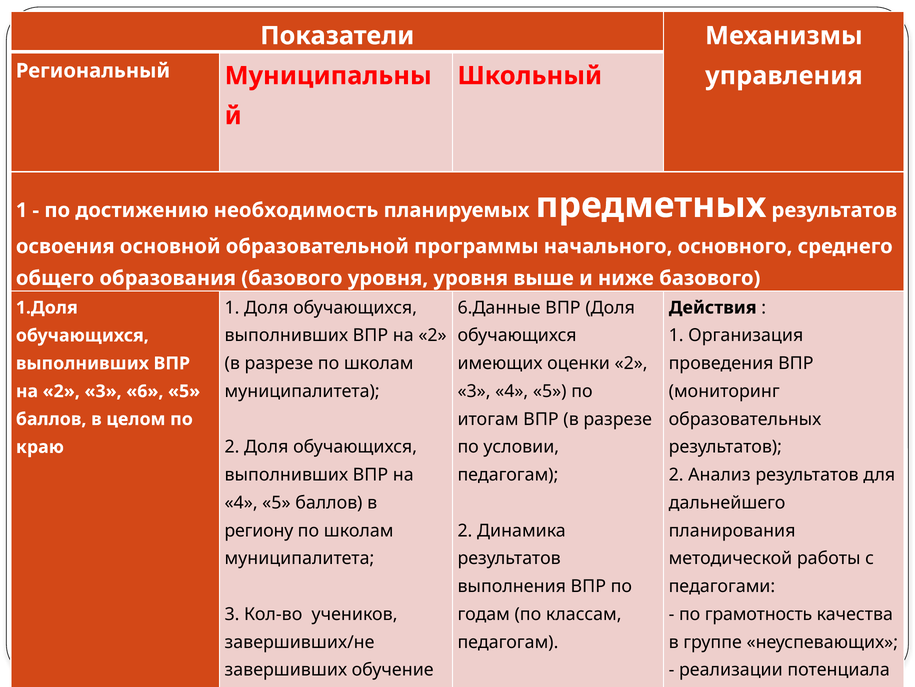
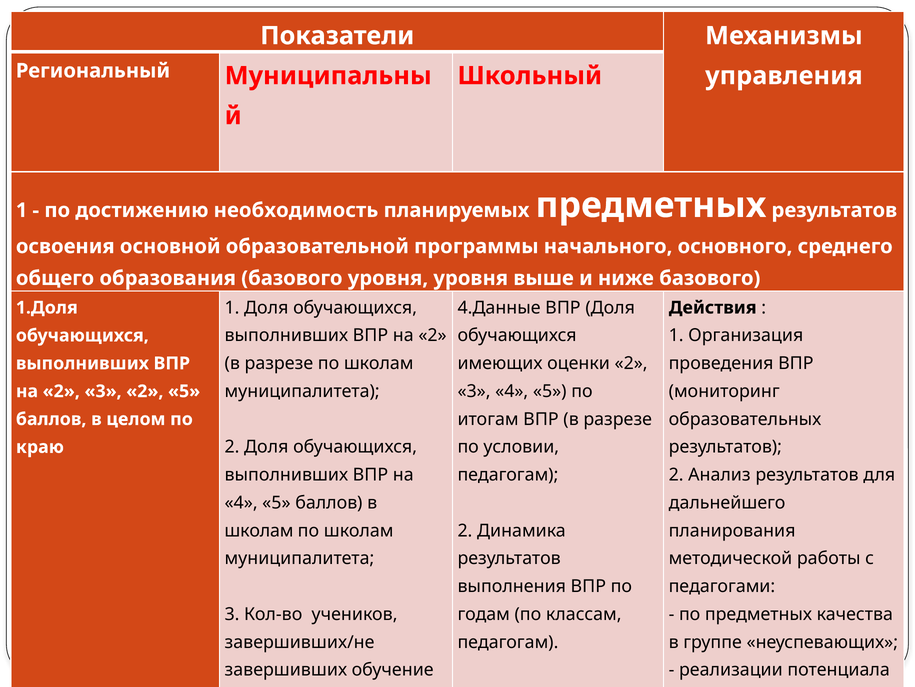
6.Данные: 6.Данные -> 4.Данные
3 6: 6 -> 2
региону at (259, 530): региону -> школам
по грамотность: грамотность -> предметных
